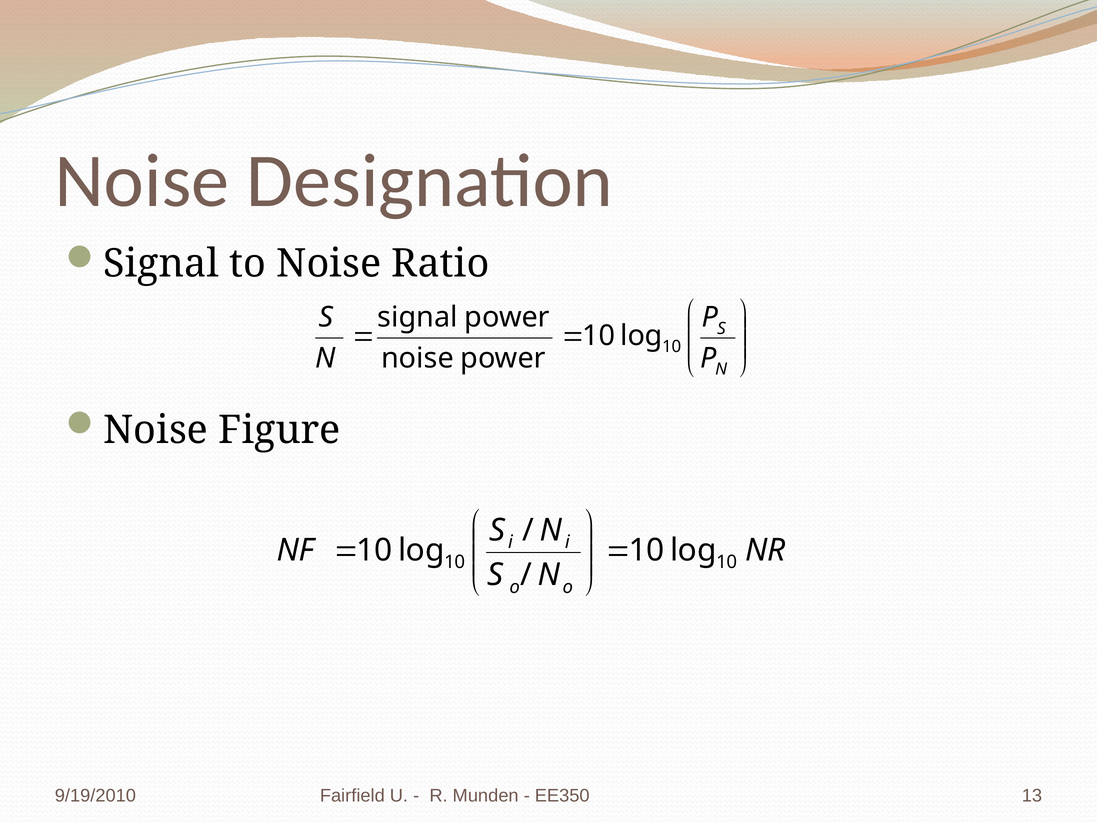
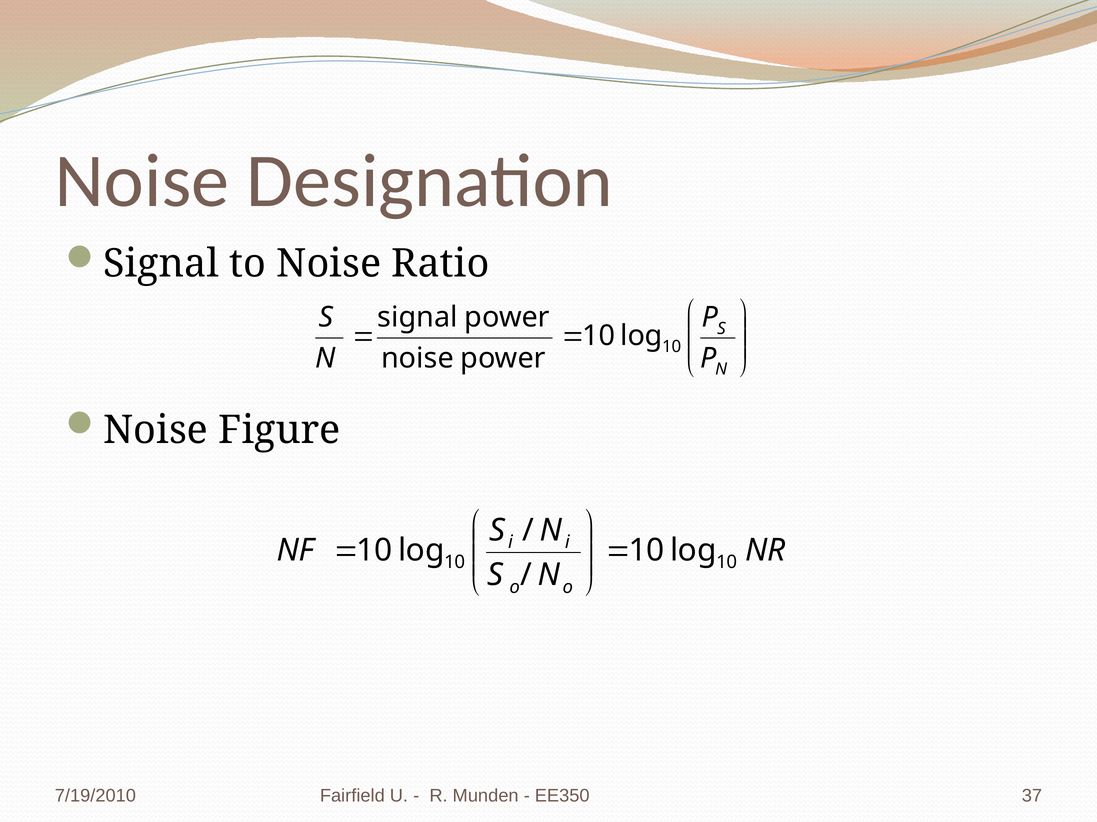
9/19/2010: 9/19/2010 -> 7/19/2010
13: 13 -> 37
